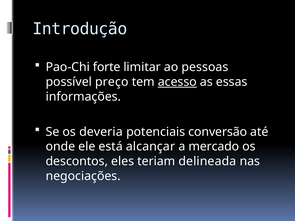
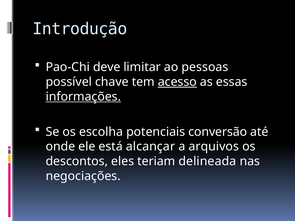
forte: forte -> deve
preço: preço -> chave
informações underline: none -> present
deveria: deveria -> escolha
mercado: mercado -> arquivos
